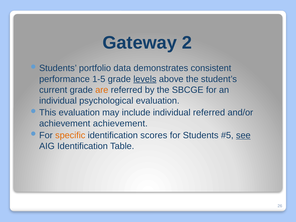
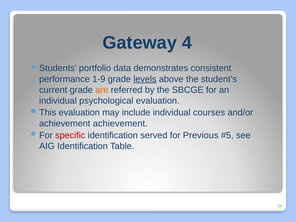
2: 2 -> 4
1-5: 1-5 -> 1-9
individual referred: referred -> courses
specific colour: orange -> red
scores: scores -> served
Students: Students -> Previous
see underline: present -> none
